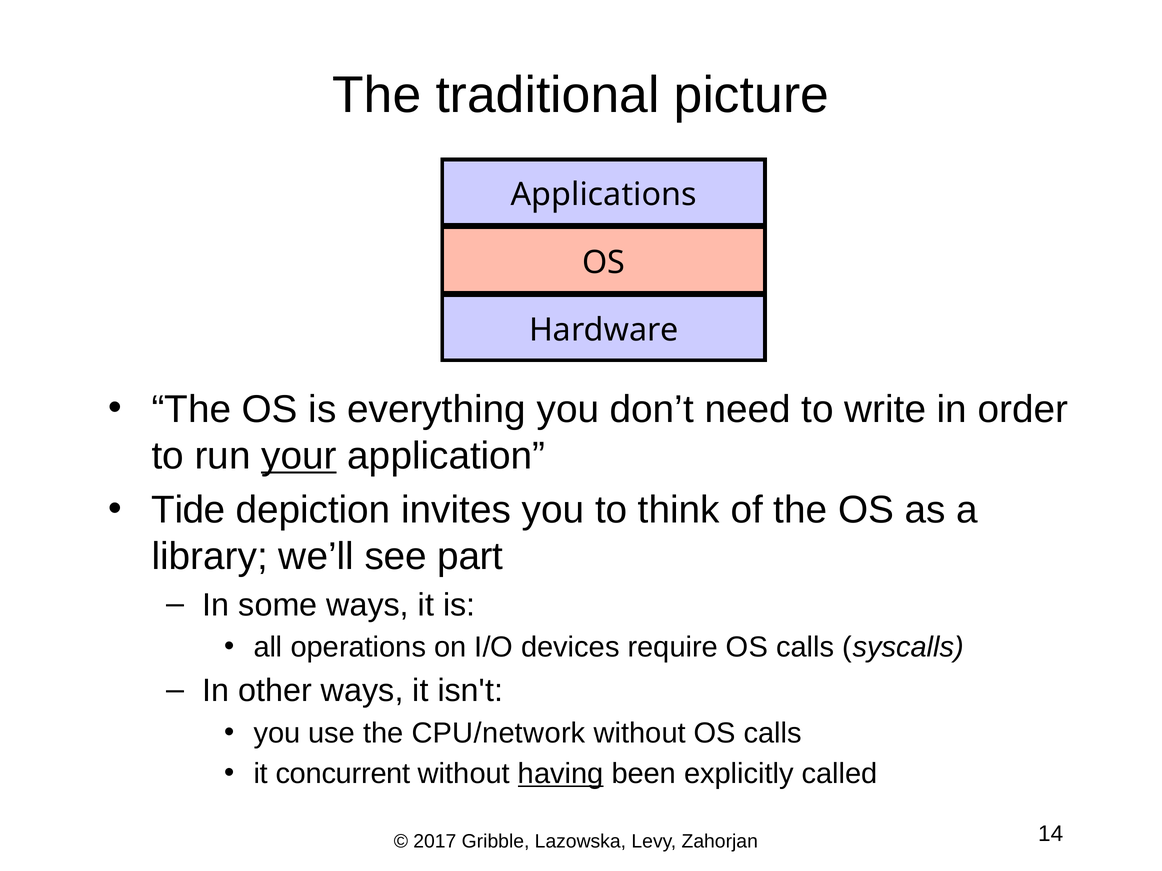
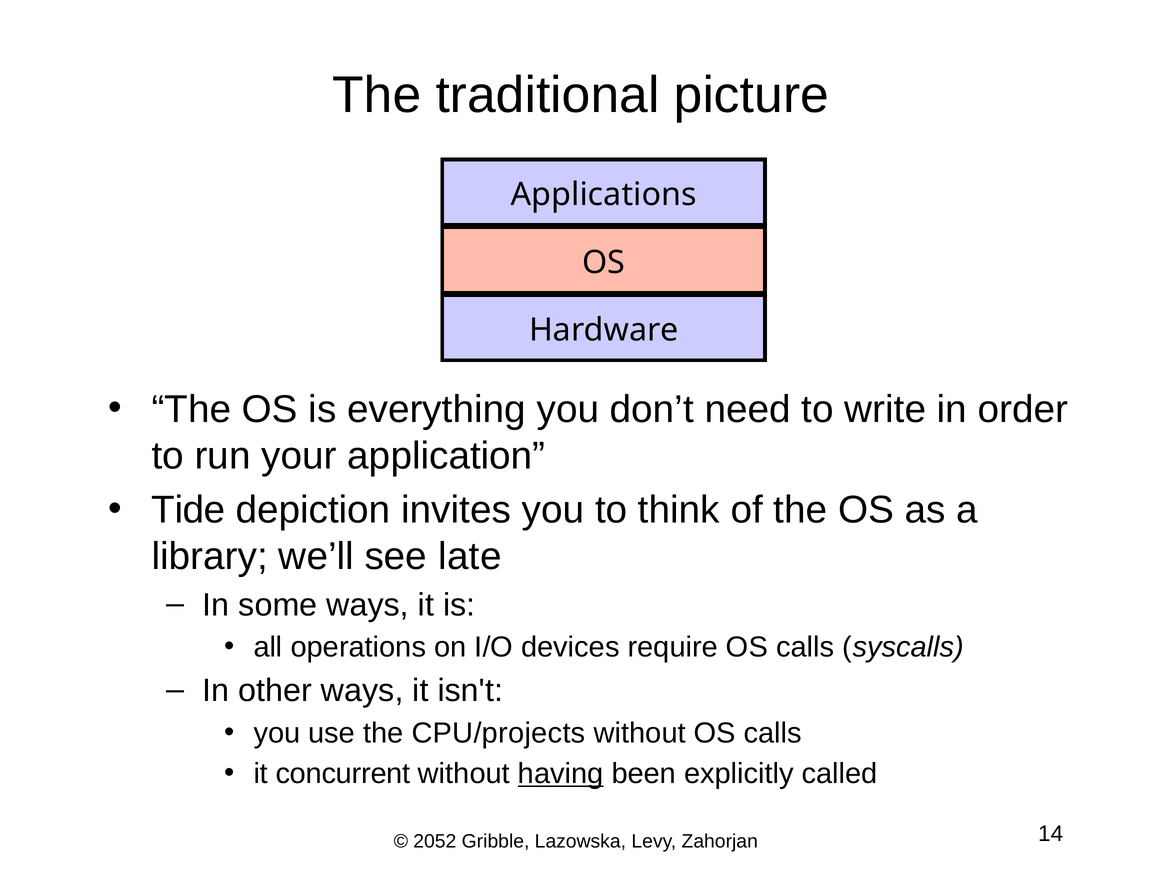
your underline: present -> none
part: part -> late
CPU/network: CPU/network -> CPU/projects
2017: 2017 -> 2052
